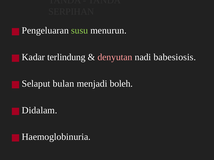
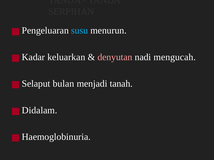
susu colour: light green -> light blue
terlindung: terlindung -> keluarkan
babesiosis: babesiosis -> mengucah
boleh: boleh -> tanah
